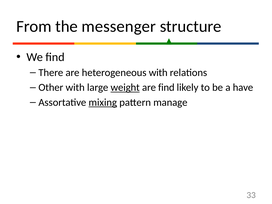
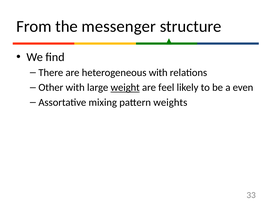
are find: find -> feel
have: have -> even
mixing underline: present -> none
manage: manage -> weights
